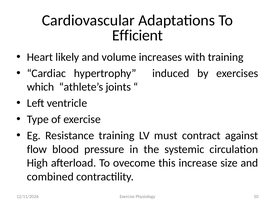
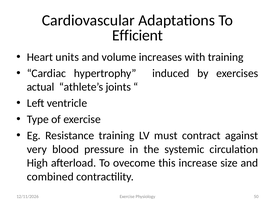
likely: likely -> units
which: which -> actual
flow: flow -> very
